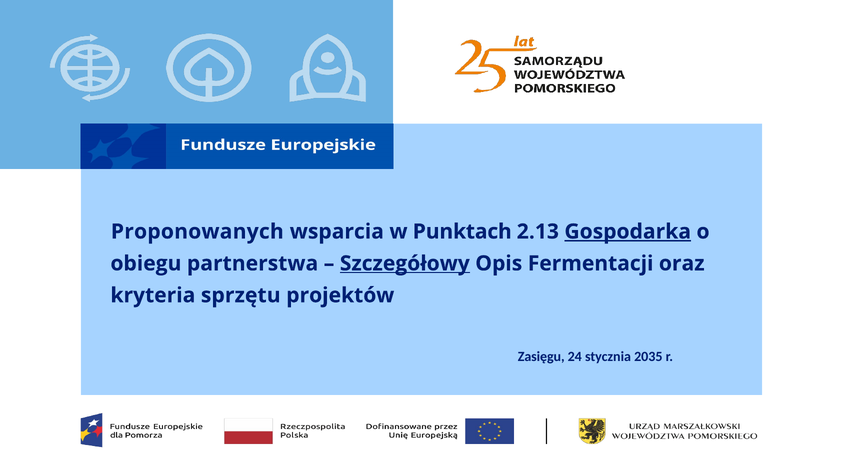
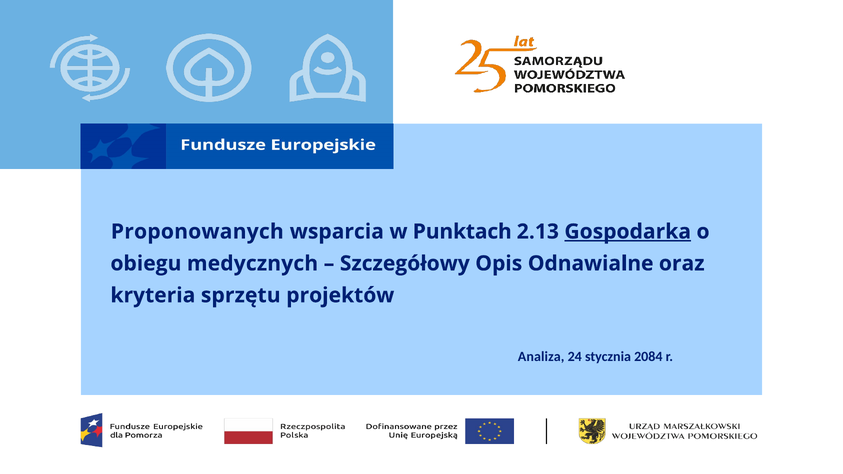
partnerstwa: partnerstwa -> medycznych
Szczegółowy underline: present -> none
Fermentacji: Fermentacji -> Odnawialne
Zasięgu: Zasięgu -> Analiza
2035: 2035 -> 2084
